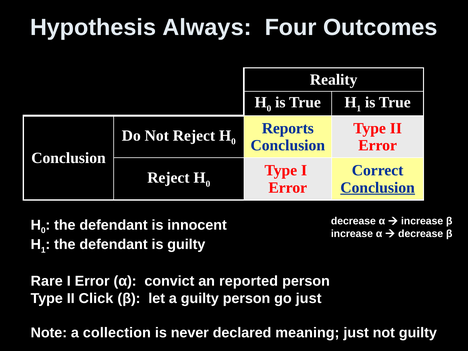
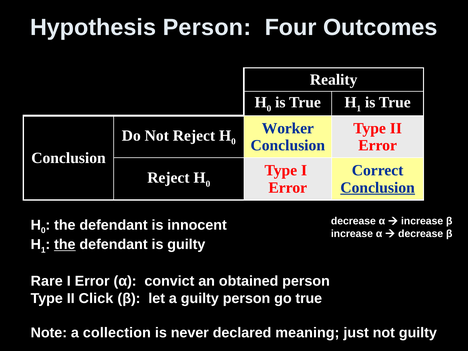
Hypothesis Always: Always -> Person
Reports: Reports -> Worker
the at (65, 245) underline: none -> present
reported: reported -> obtained
go just: just -> true
